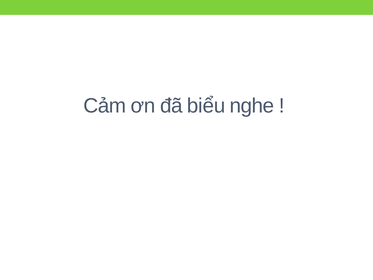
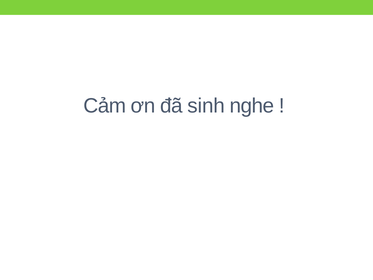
biểu: biểu -> sinh
